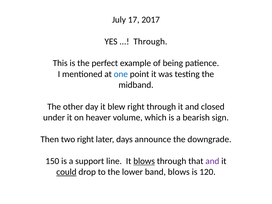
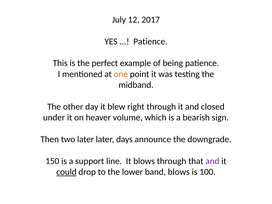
17: 17 -> 12
Through at (150, 41): Through -> Patience
one colour: blue -> orange
two right: right -> later
blows at (144, 161) underline: present -> none
120: 120 -> 100
